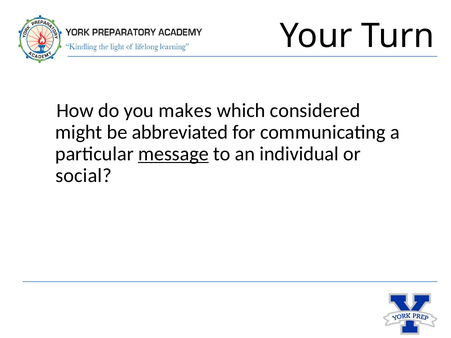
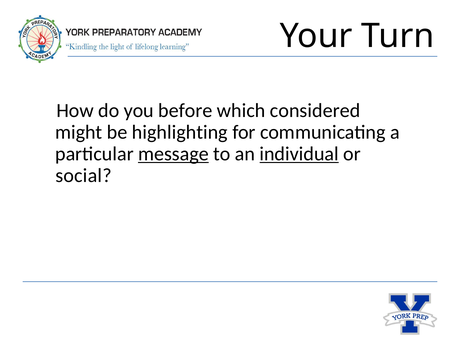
makes: makes -> before
abbreviated: abbreviated -> highlighting
individual underline: none -> present
